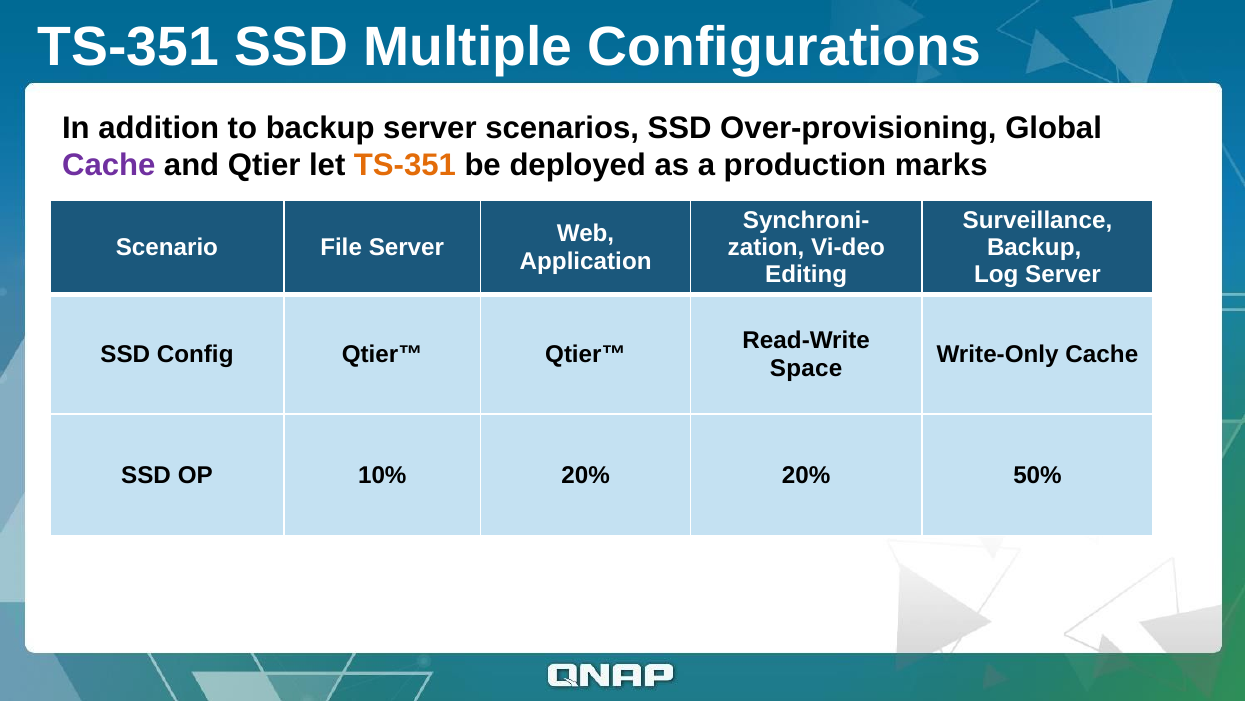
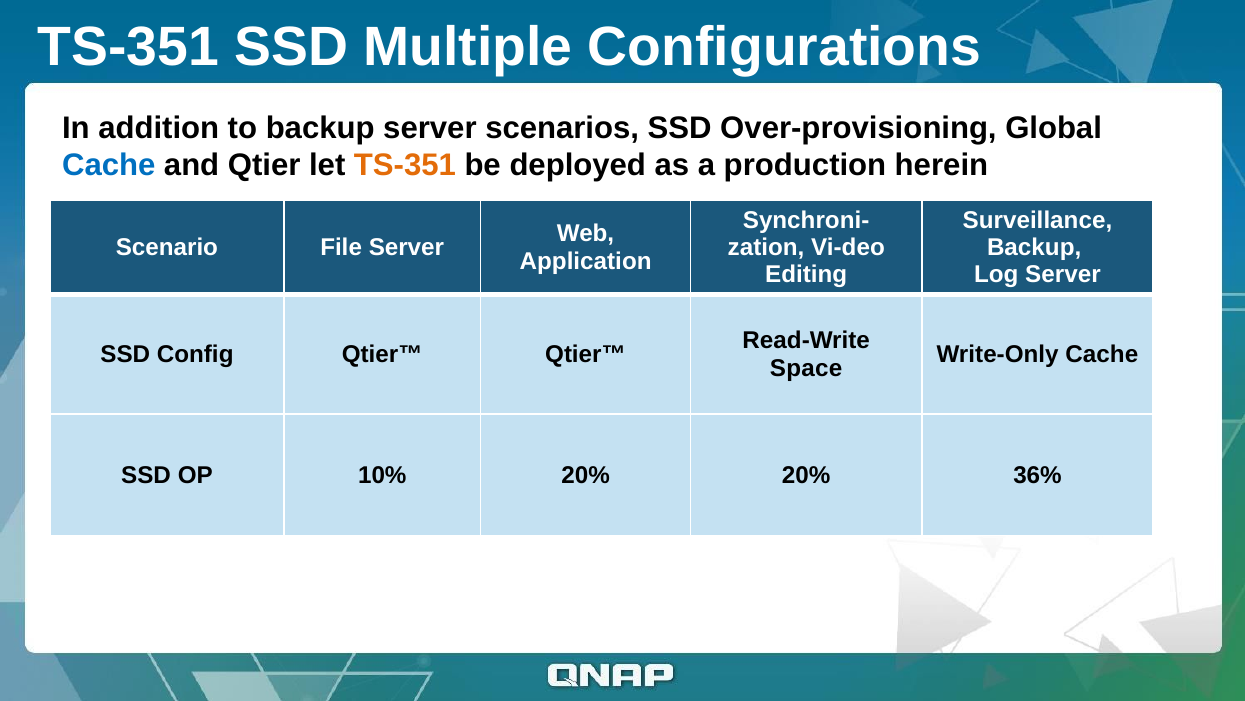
Cache at (109, 165) colour: purple -> blue
marks: marks -> herein
50%: 50% -> 36%
